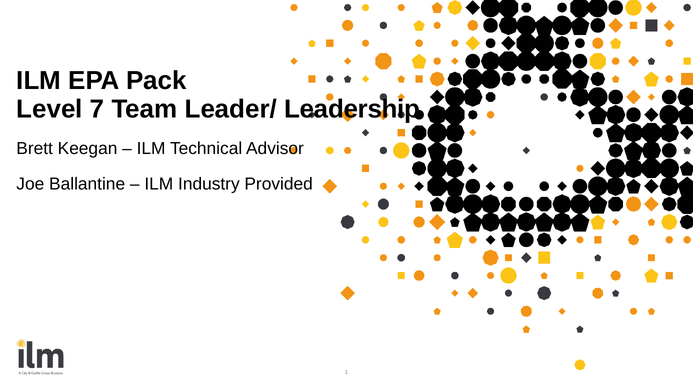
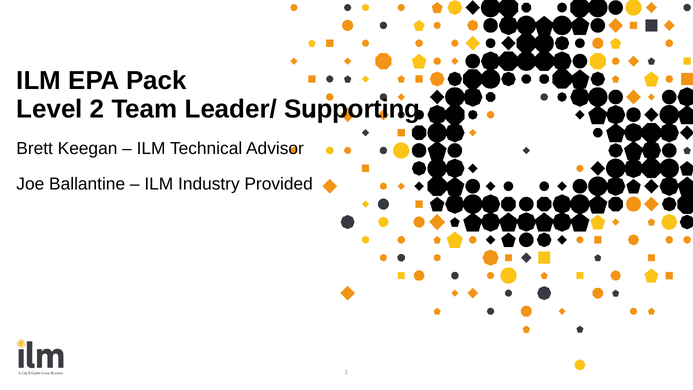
7: 7 -> 2
Leadership: Leadership -> Supporting
